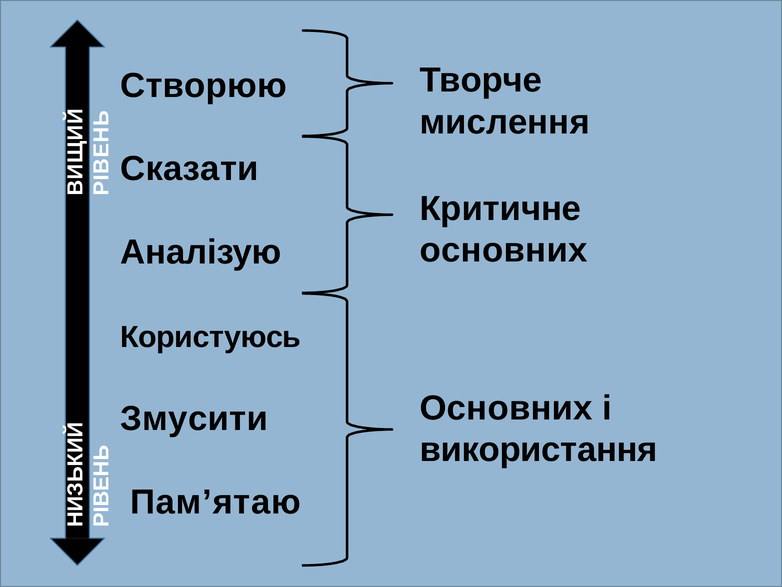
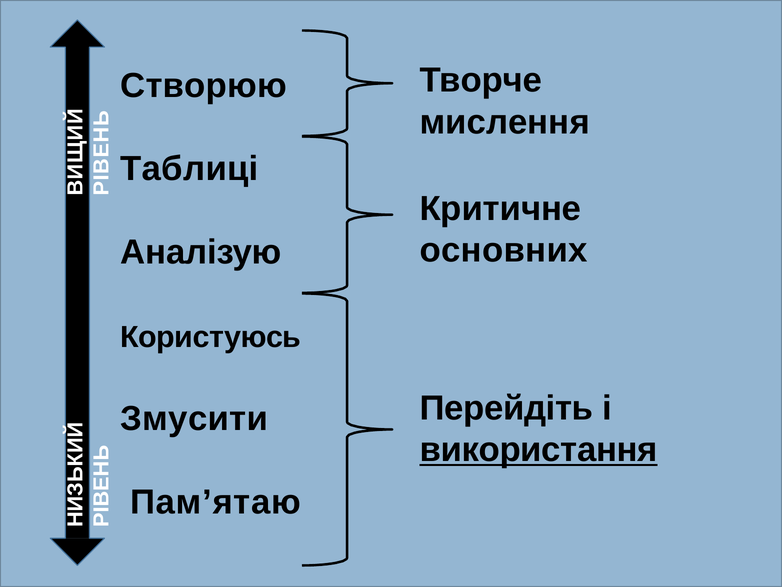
Сказати: Сказати -> Таблиці
Основних at (506, 408): Основних -> Перейдіть
використання underline: none -> present
